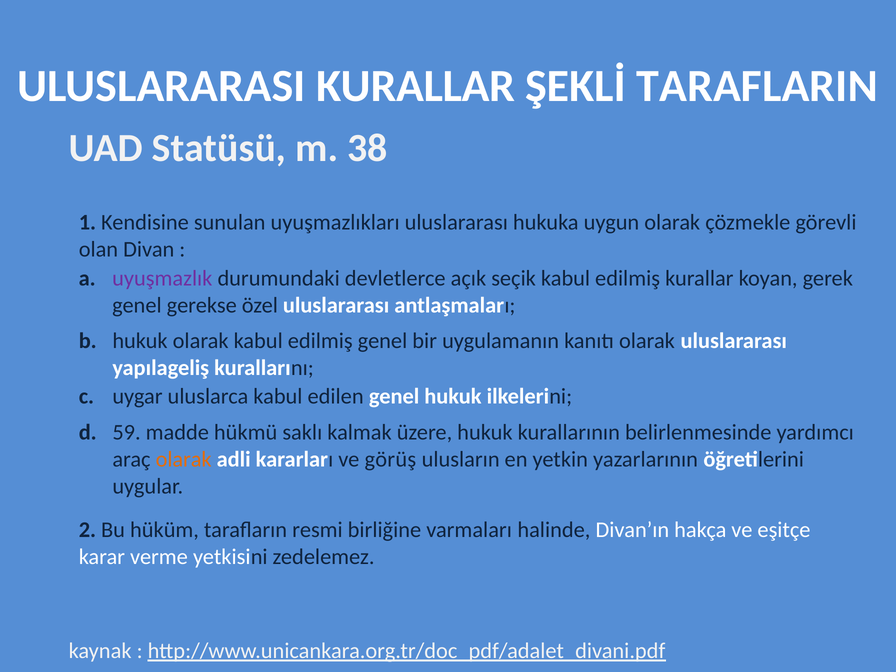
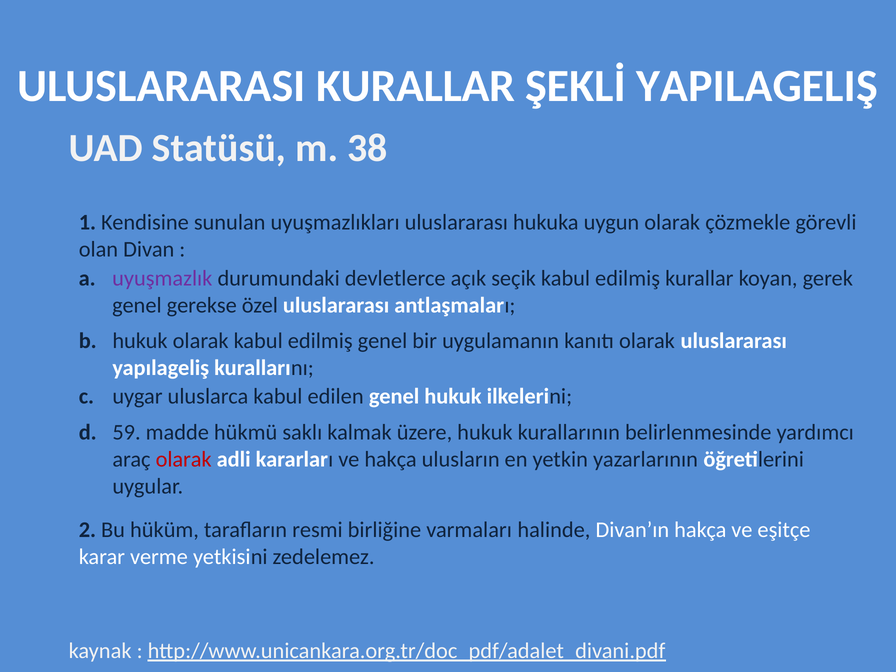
TARAFLARIN: TARAFLARIN -> YAPILAGELIŞ
olarak at (184, 459) colour: orange -> red
ve görüş: görüş -> hakça
